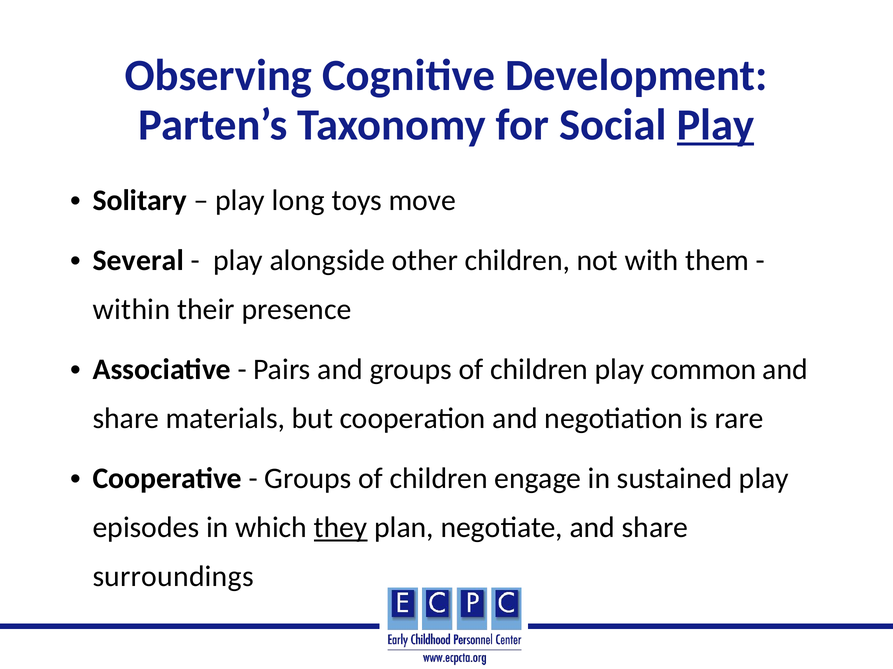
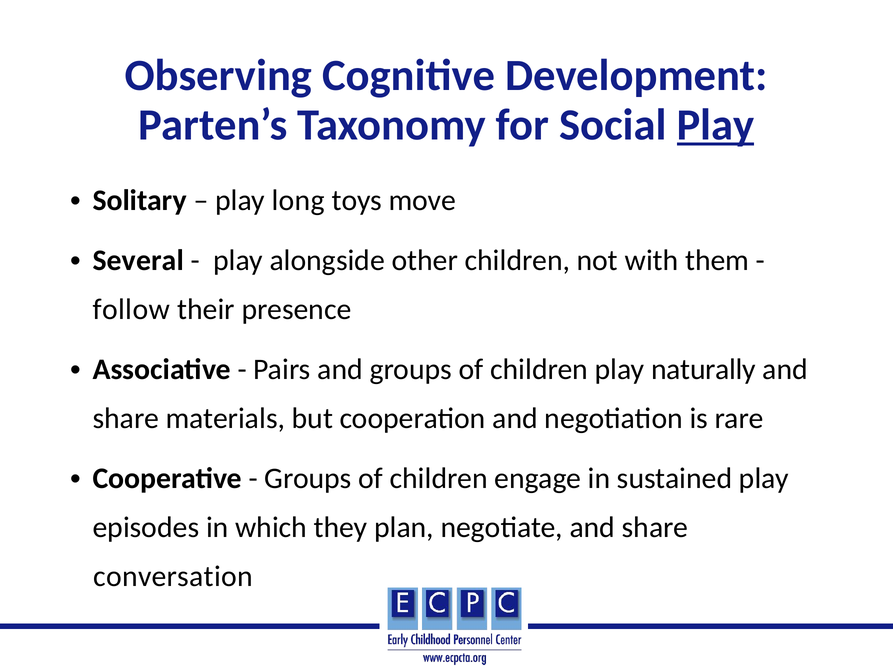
within: within -> follow
common: common -> naturally
they underline: present -> none
surroundings: surroundings -> conversation
